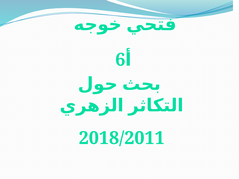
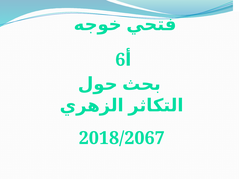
2018/2011: 2018/2011 -> 2018/2067
